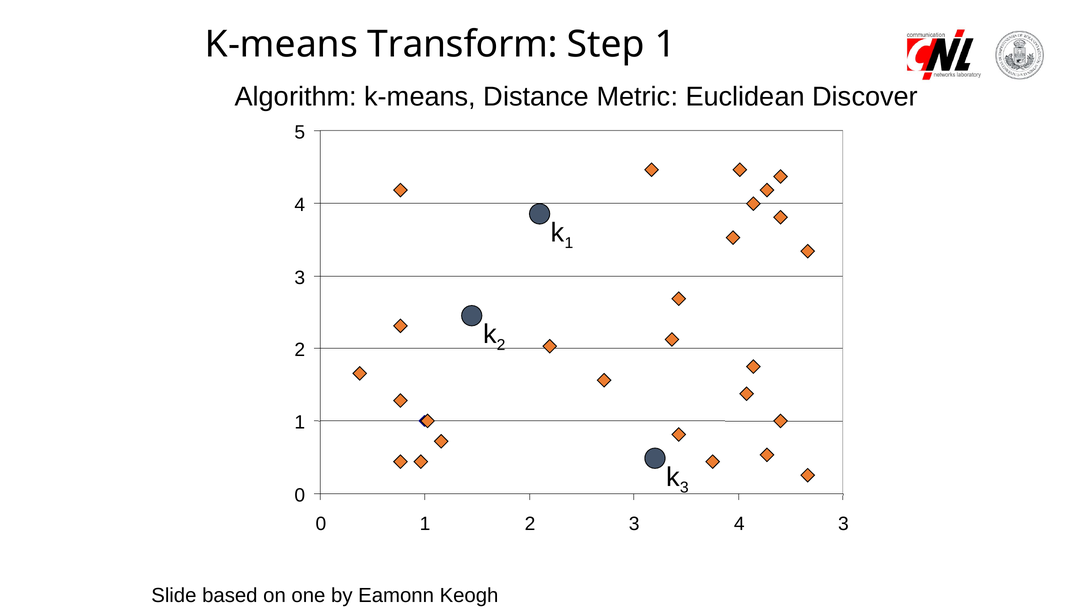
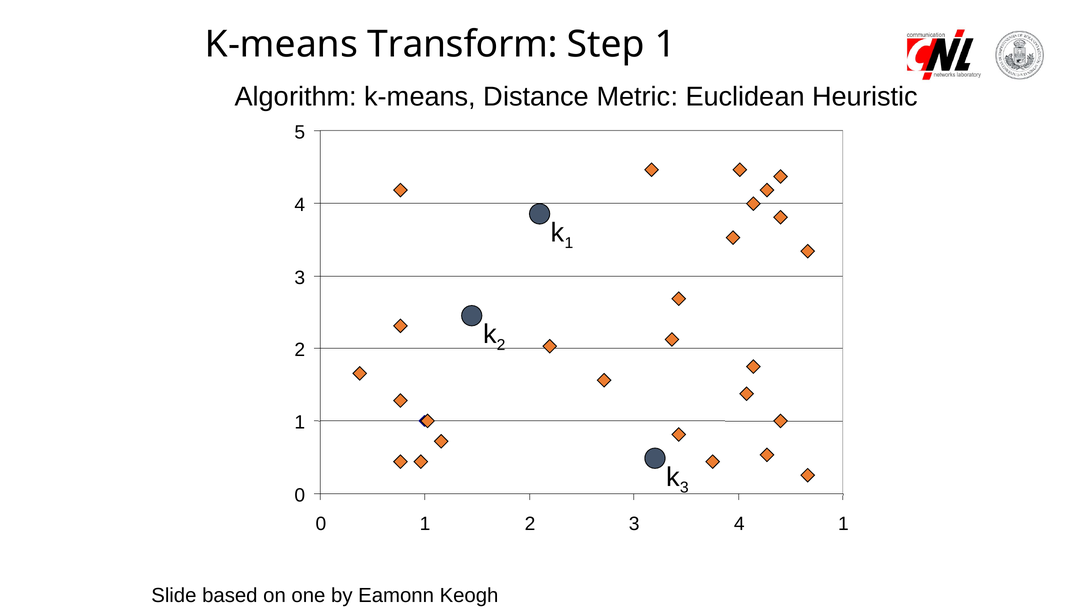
Discover: Discover -> Heuristic
4 3: 3 -> 1
